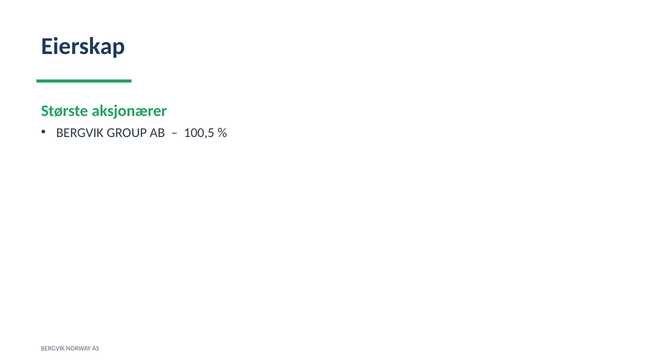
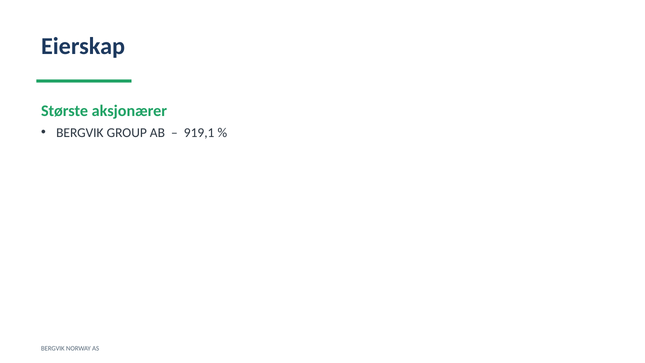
100,5: 100,5 -> 919,1
